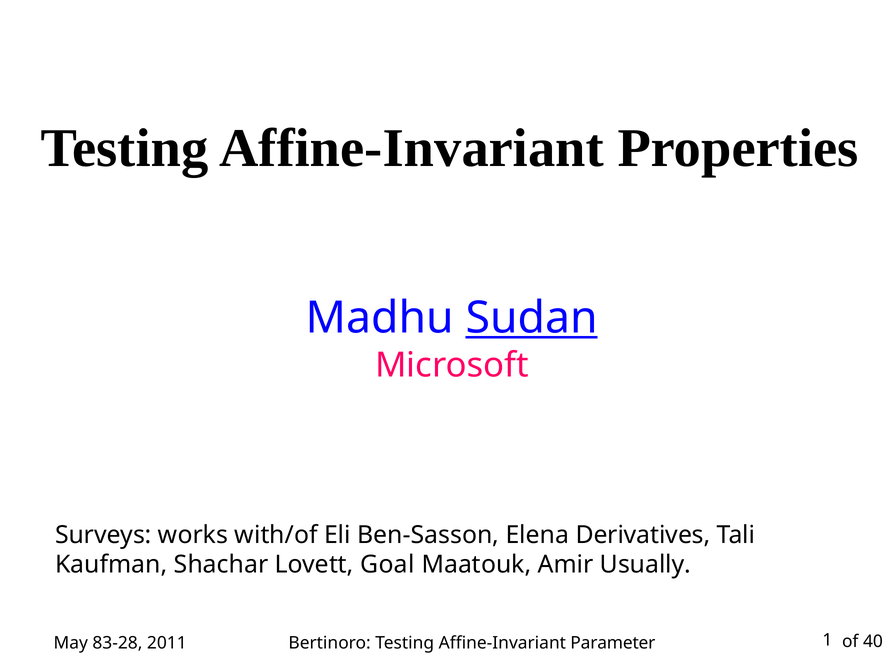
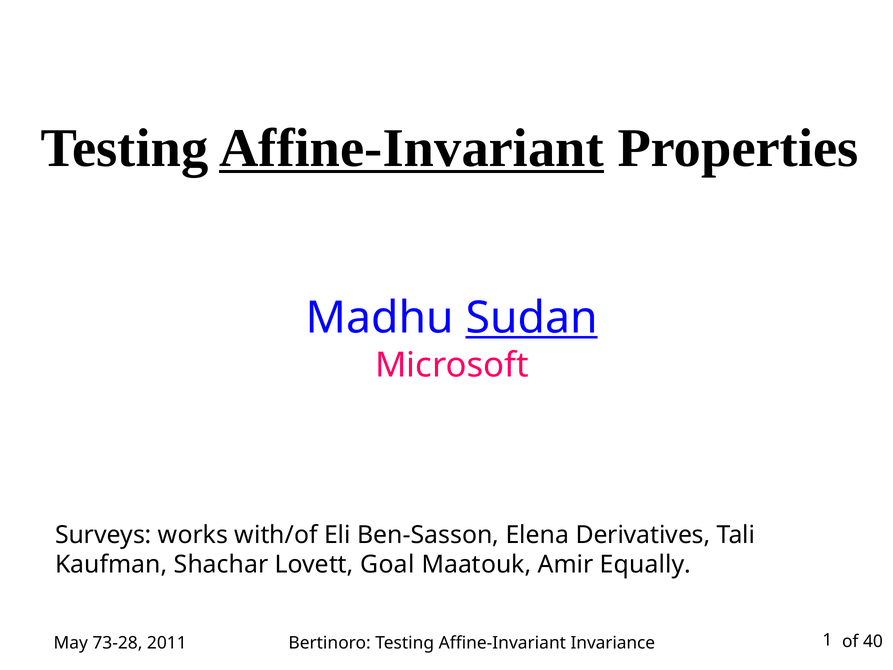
Affine-Invariant at (411, 148) underline: none -> present
Usually: Usually -> Equally
83-28: 83-28 -> 73-28
Parameter: Parameter -> Invariance
